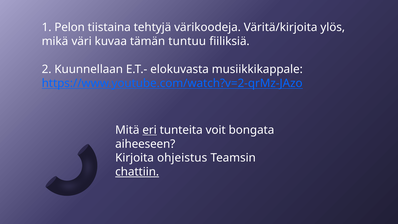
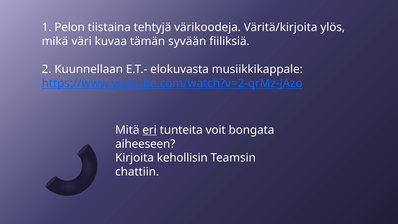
tuntuu: tuntuu -> syvään
ohjeistus: ohjeistus -> kehollisin
chattiin underline: present -> none
